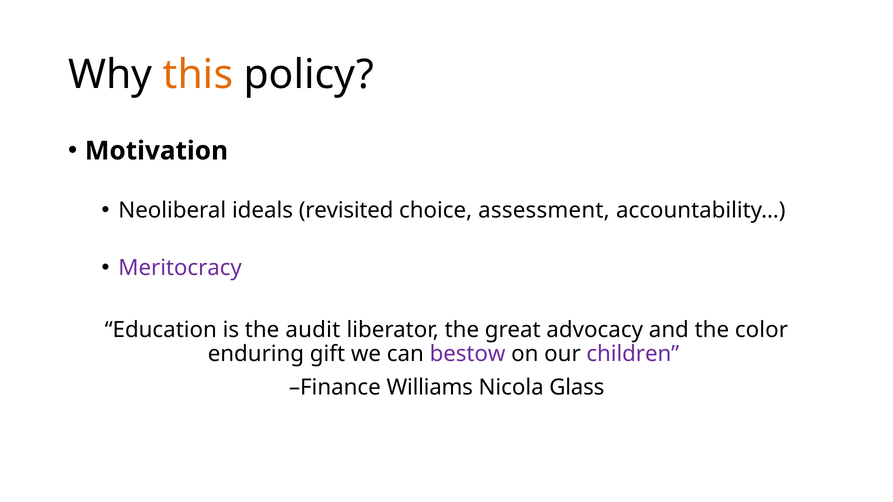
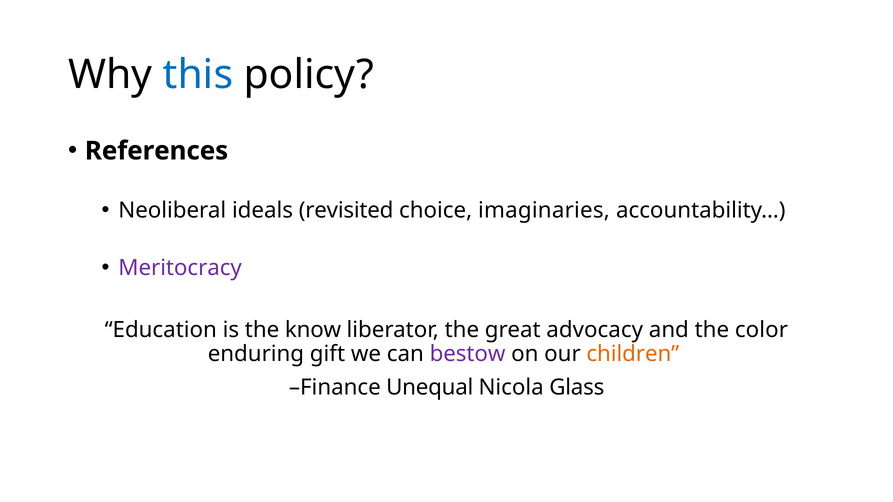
this colour: orange -> blue
Motivation: Motivation -> References
assessment: assessment -> imaginaries
audit: audit -> know
children colour: purple -> orange
Williams: Williams -> Unequal
